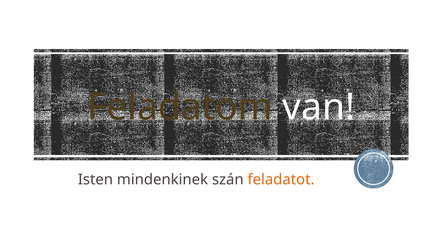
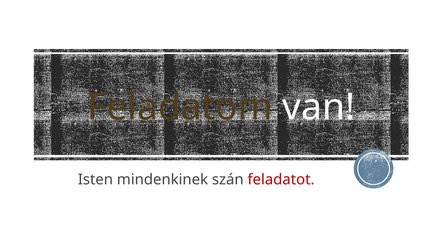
feladatot colour: orange -> red
